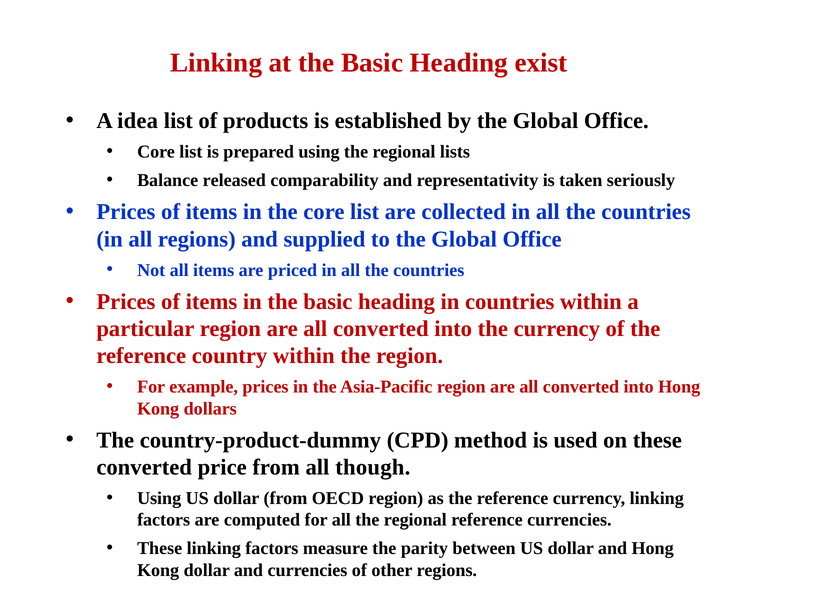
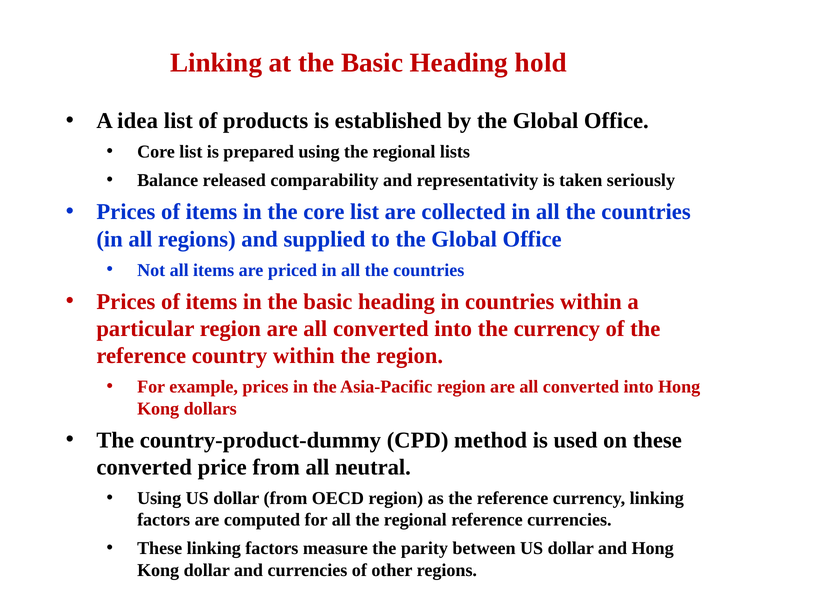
exist: exist -> hold
though: though -> neutral
